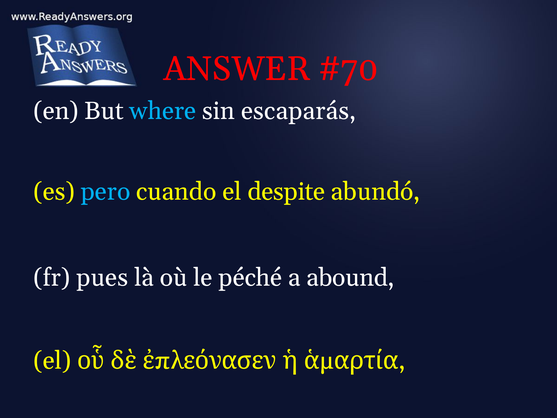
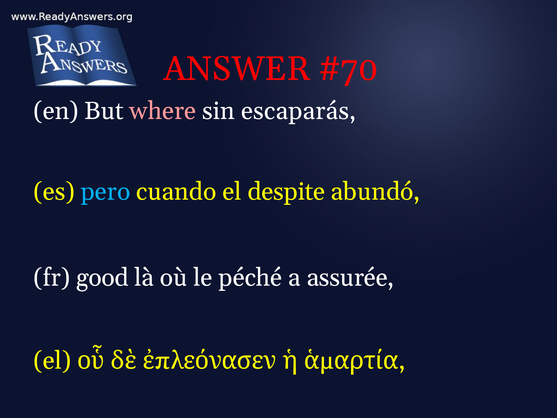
where colour: light blue -> pink
pues: pues -> good
abound: abound -> assurée
